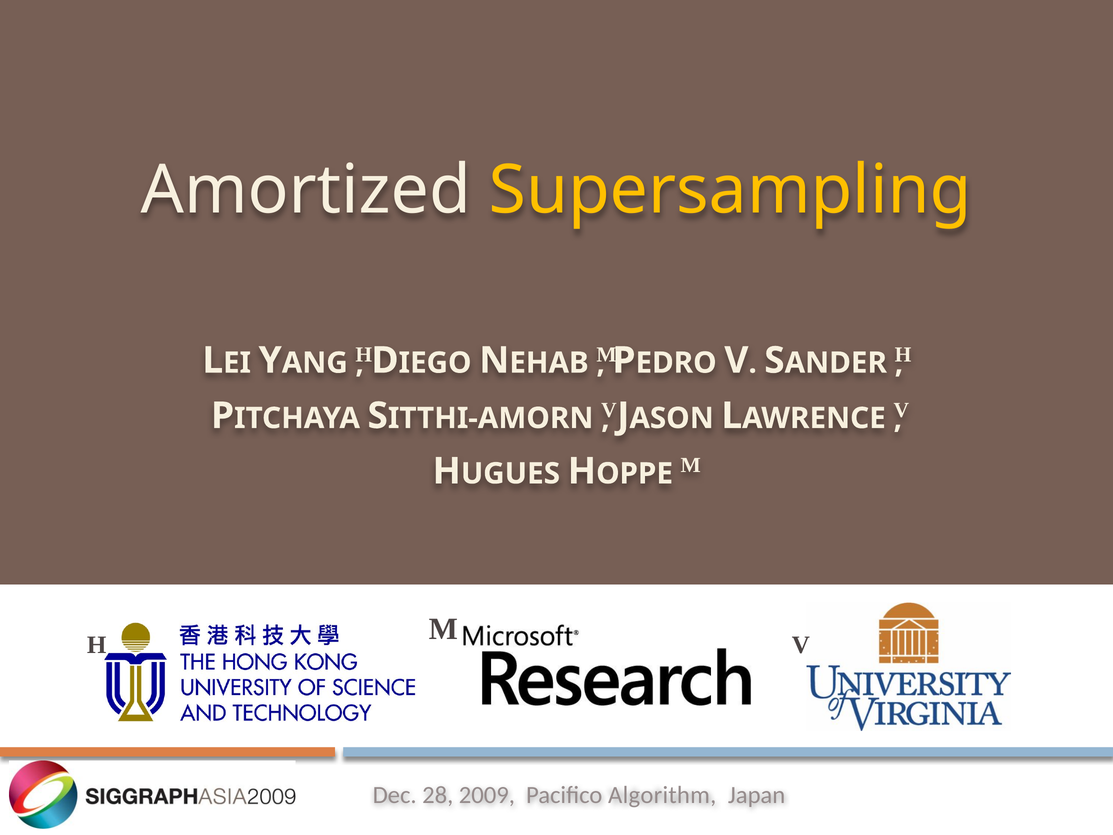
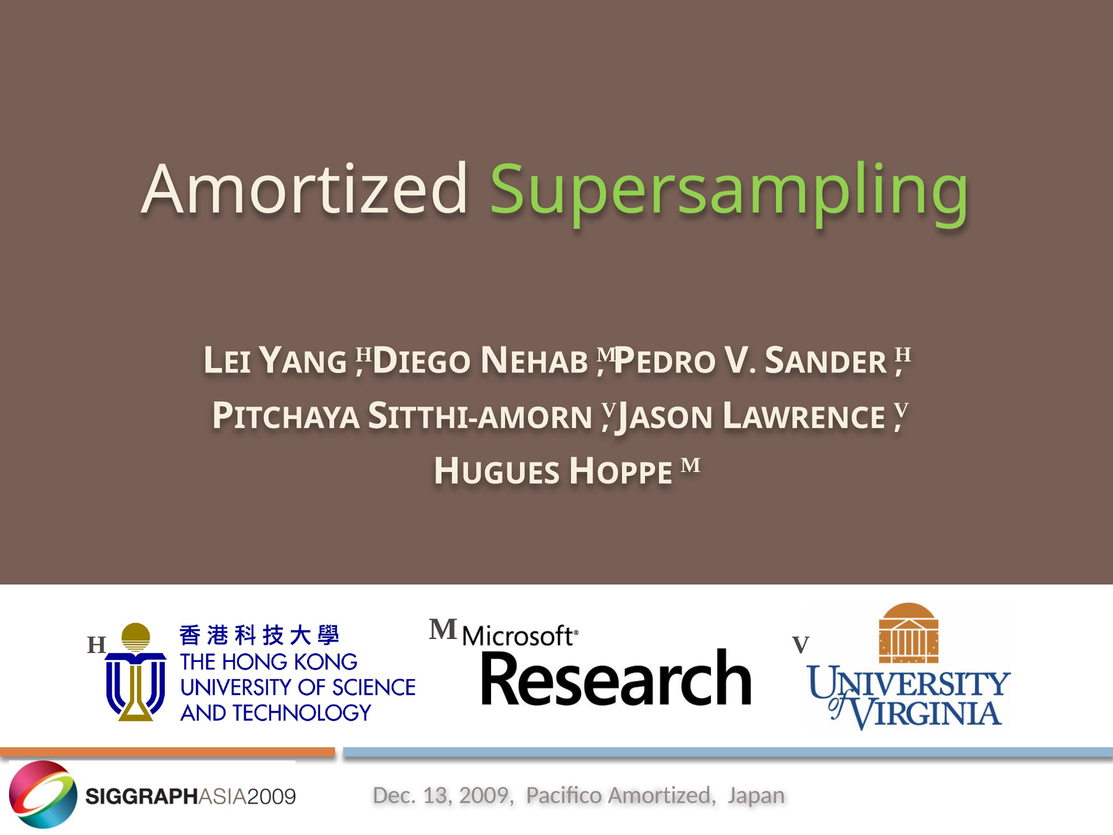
Supersampling colour: yellow -> light green
28: 28 -> 13
Pacifico Algorithm: Algorithm -> Amortized
